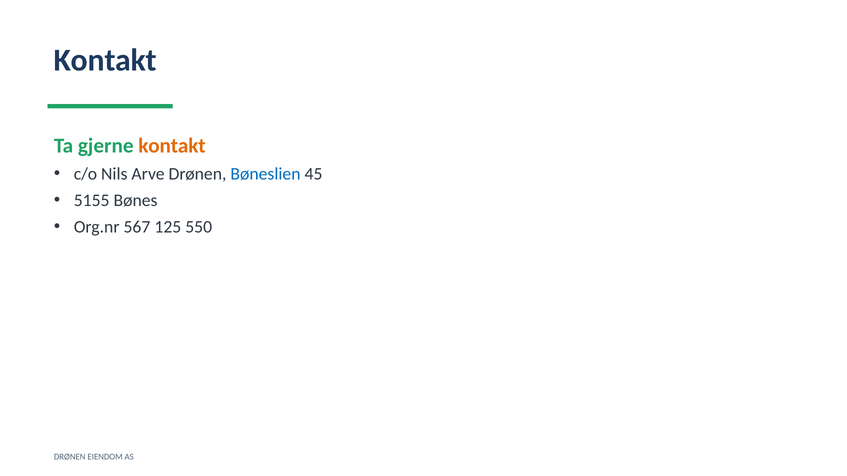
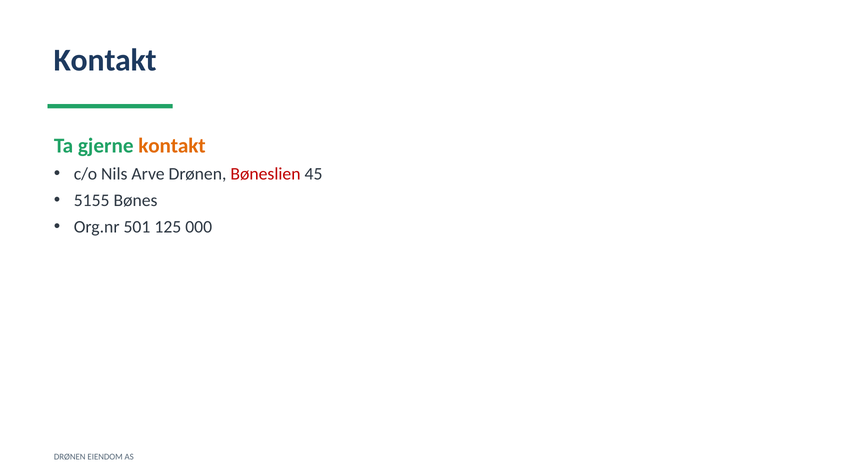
Bøneslien colour: blue -> red
567: 567 -> 501
550: 550 -> 000
